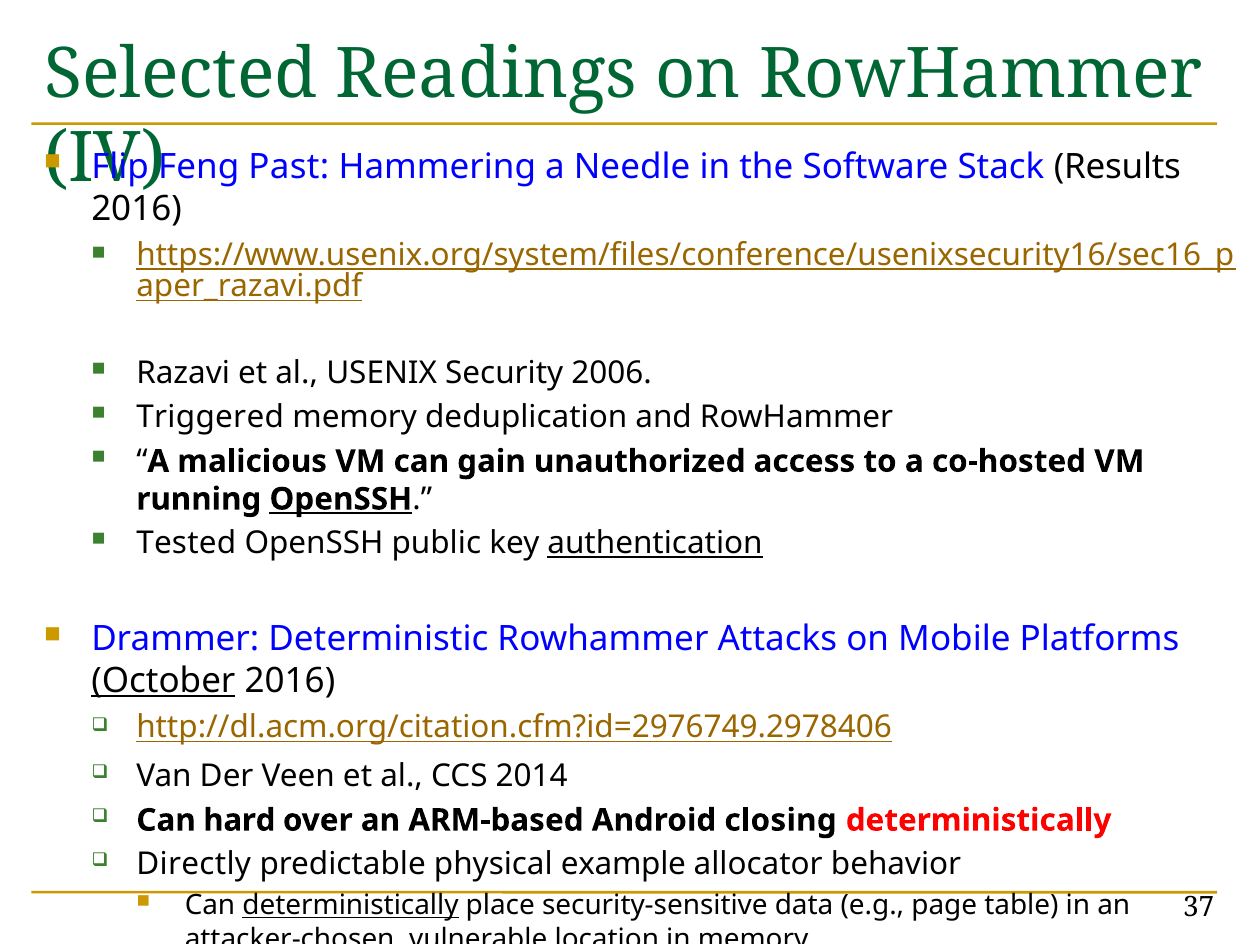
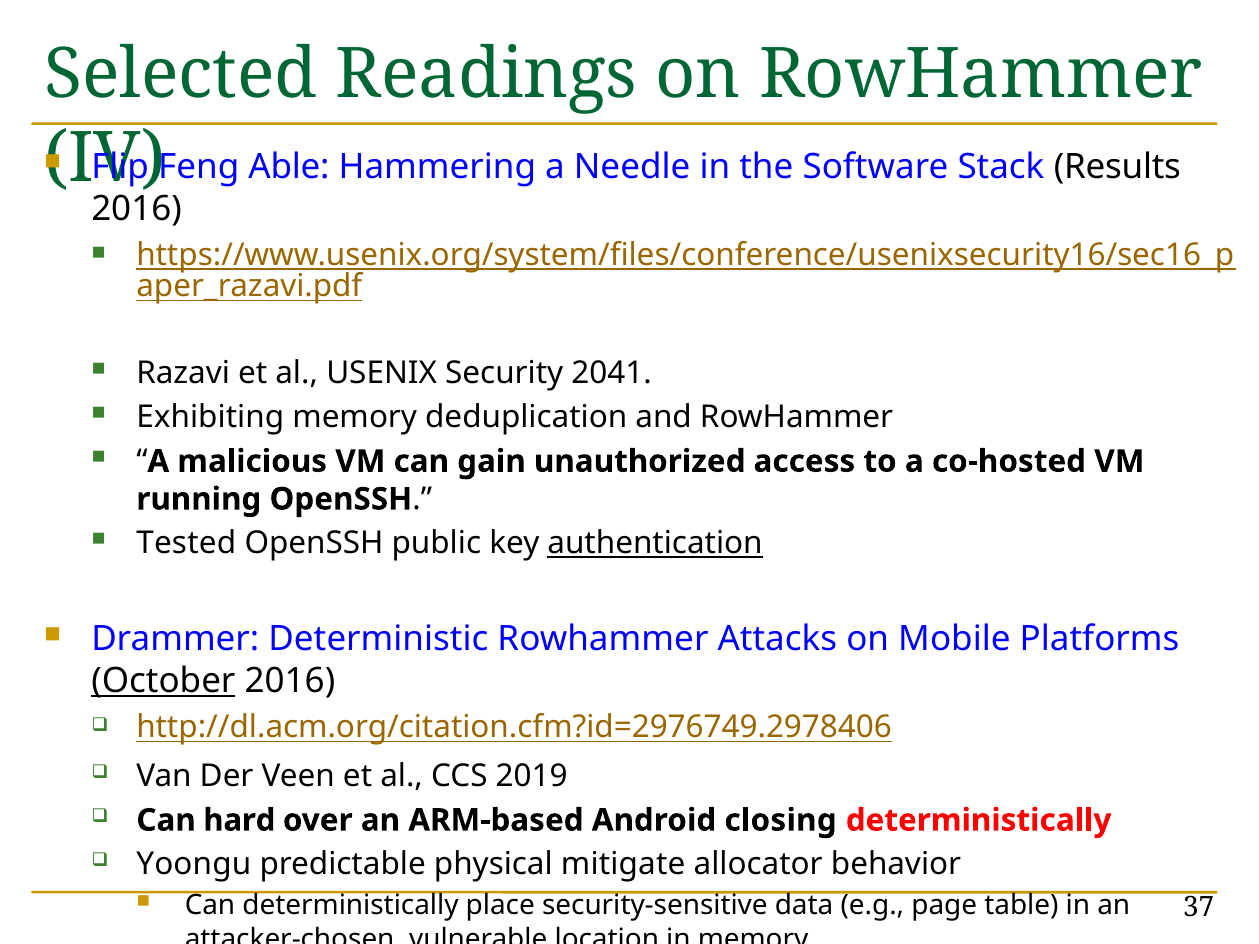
Past: Past -> Able
2006: 2006 -> 2041
Triggered: Triggered -> Exhibiting
OpenSSH at (341, 499) underline: present -> none
2014: 2014 -> 2019
Directly: Directly -> Yoongu
example: example -> mitigate
deterministically at (351, 906) underline: present -> none
